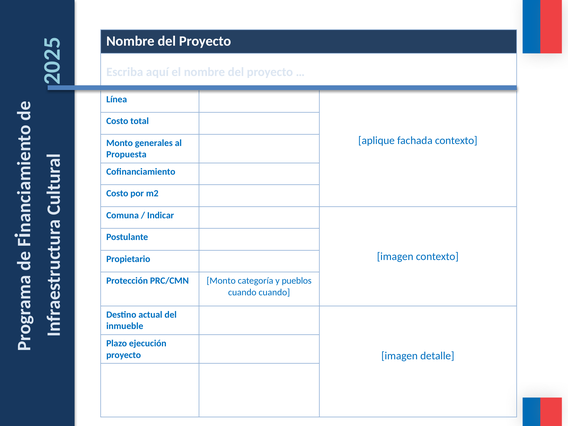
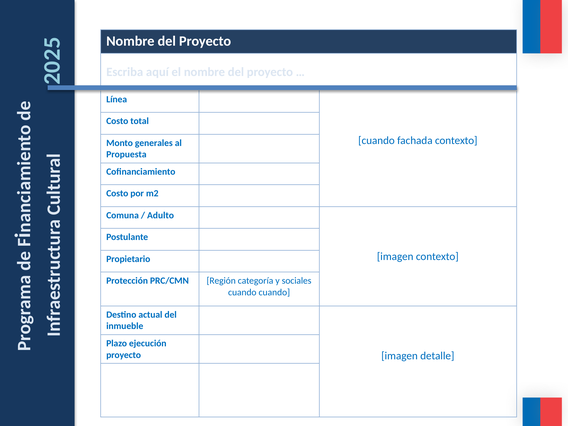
aplique at (376, 141): aplique -> cuando
Indicar: Indicar -> Adulto
PRC/CMN Monto: Monto -> Región
pueblos: pueblos -> sociales
